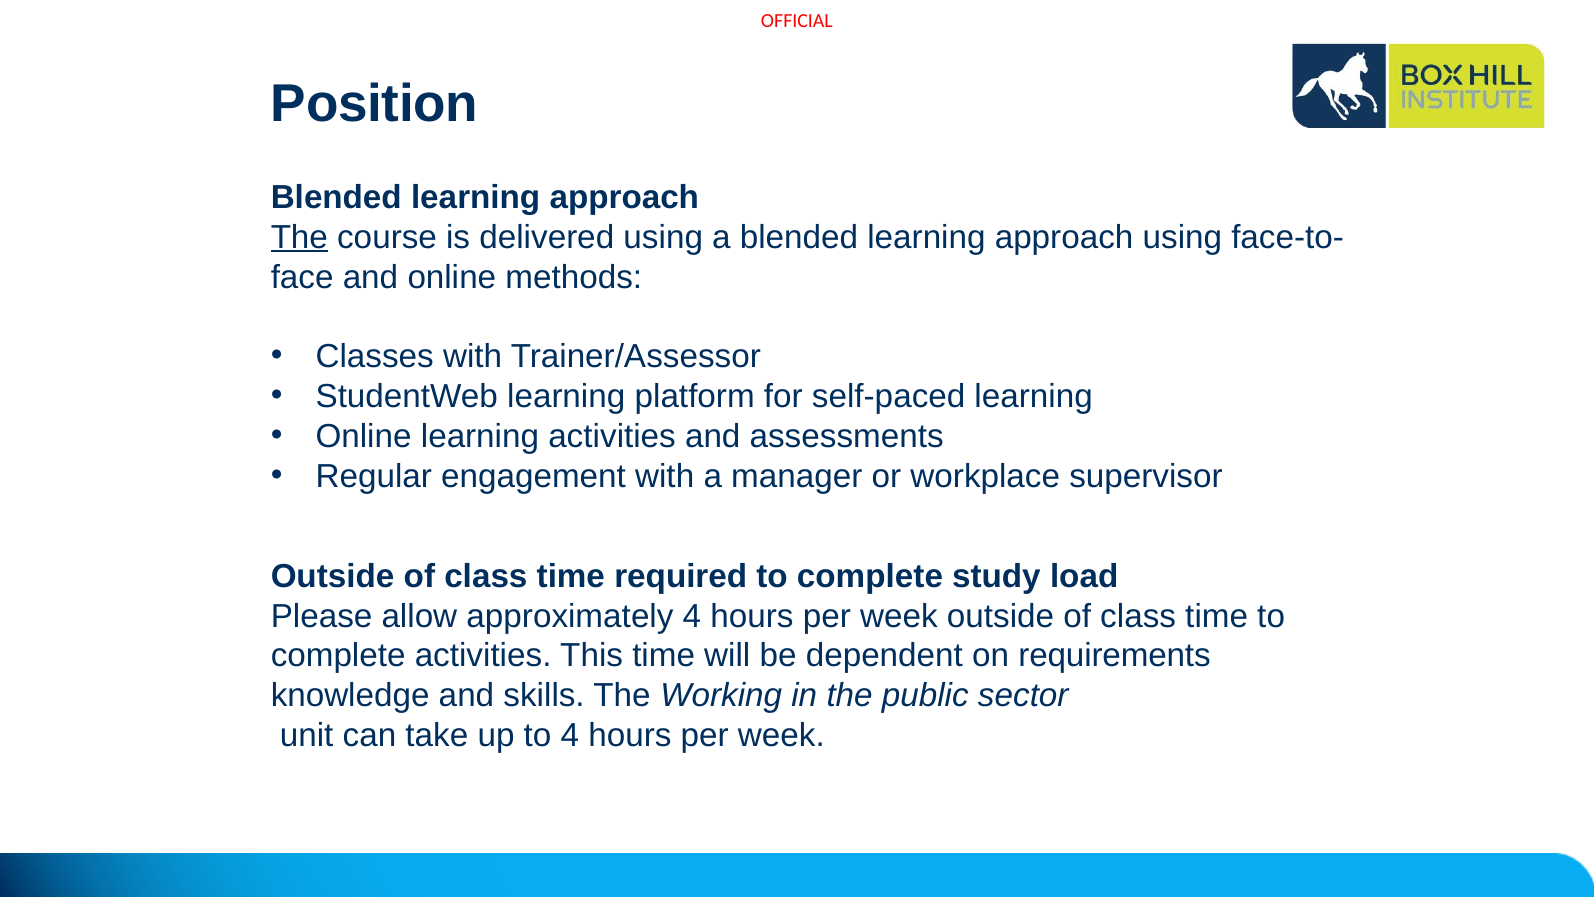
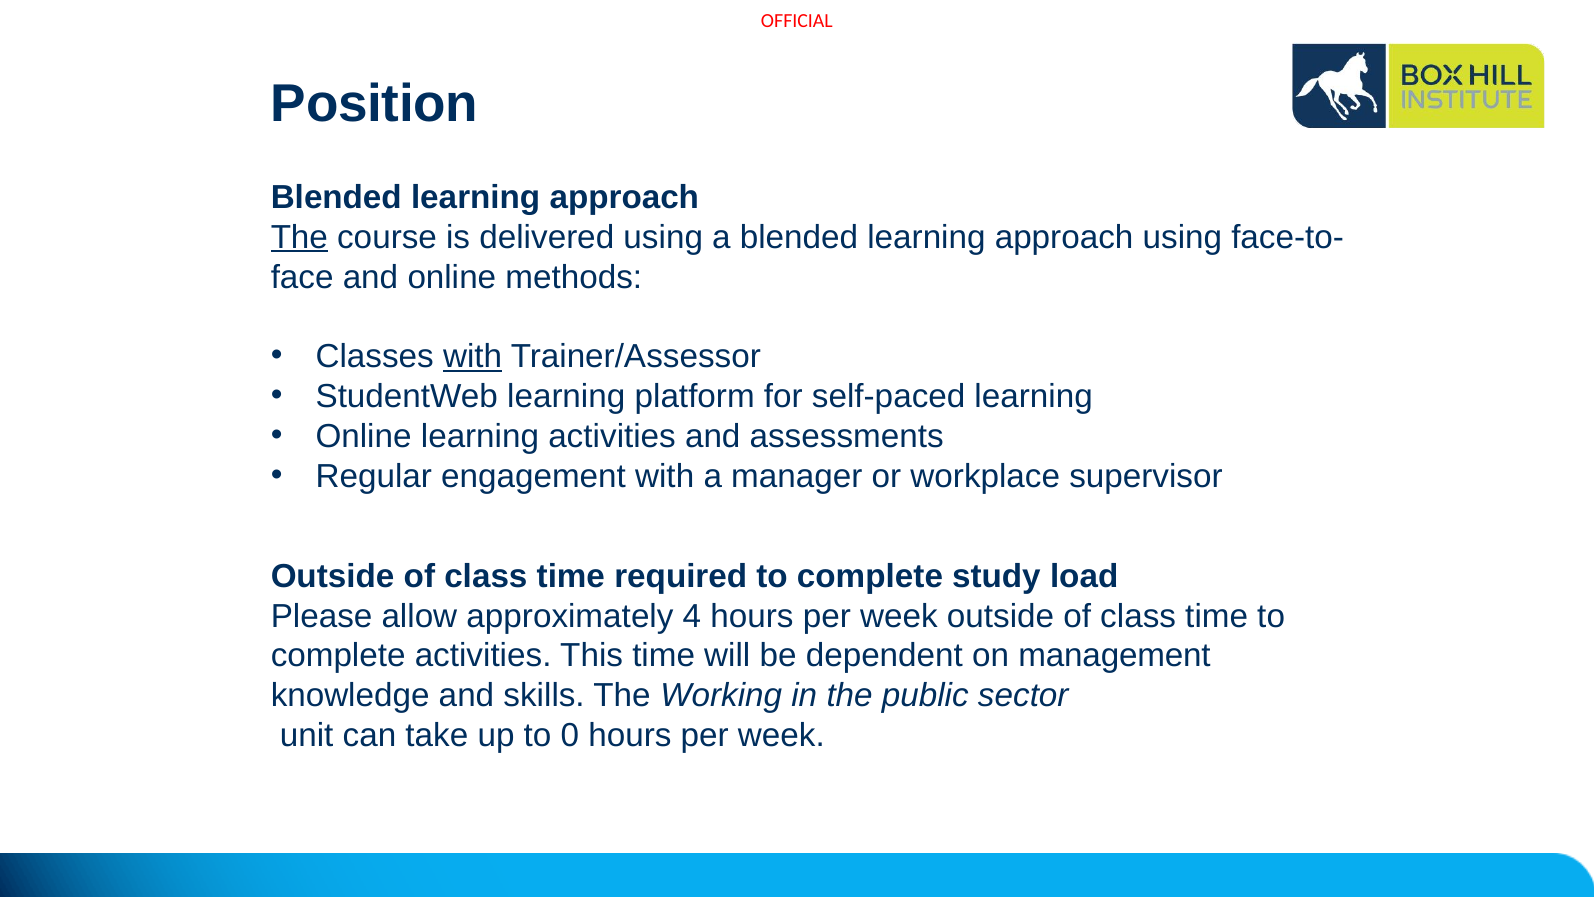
with at (473, 357) underline: none -> present
requirements: requirements -> management
to 4: 4 -> 0
